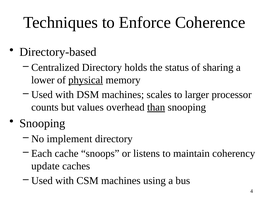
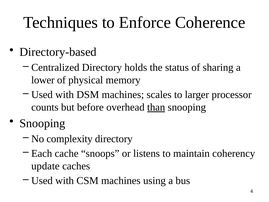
physical underline: present -> none
values: values -> before
implement: implement -> complexity
